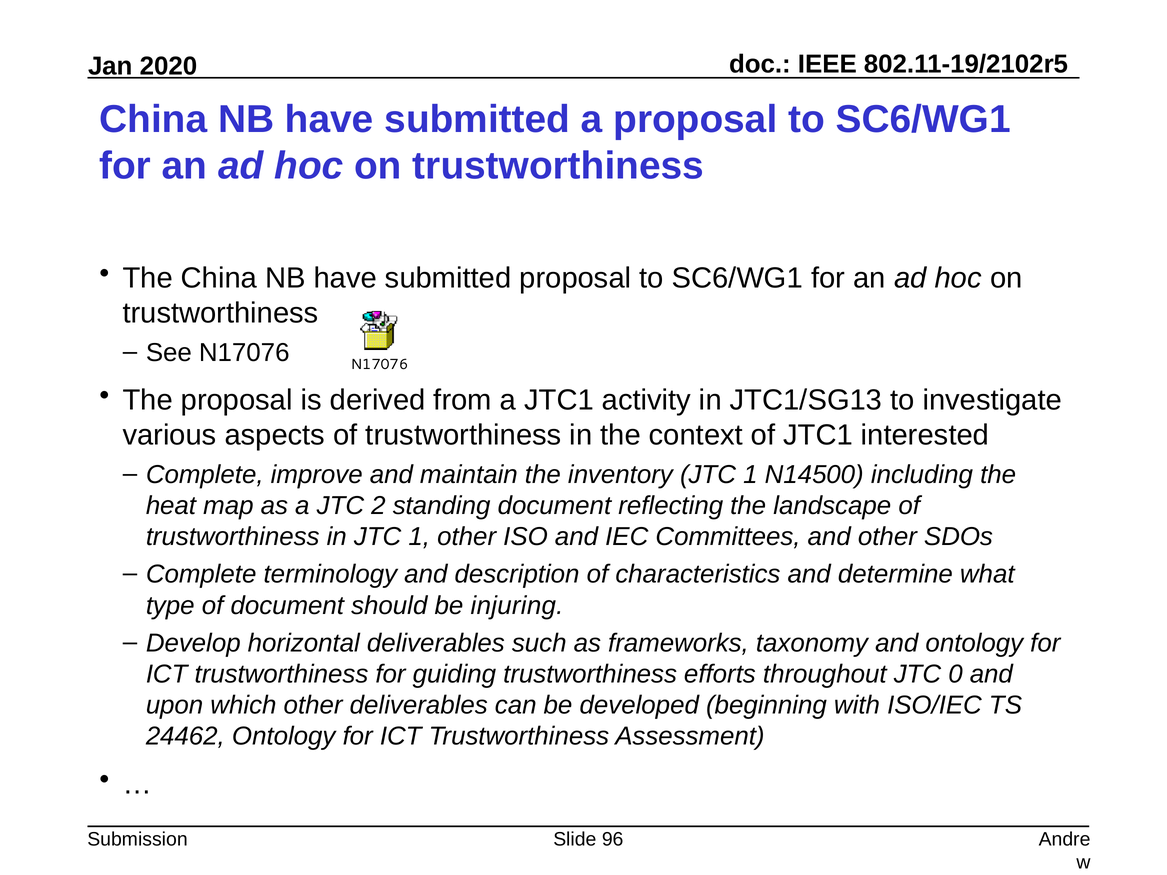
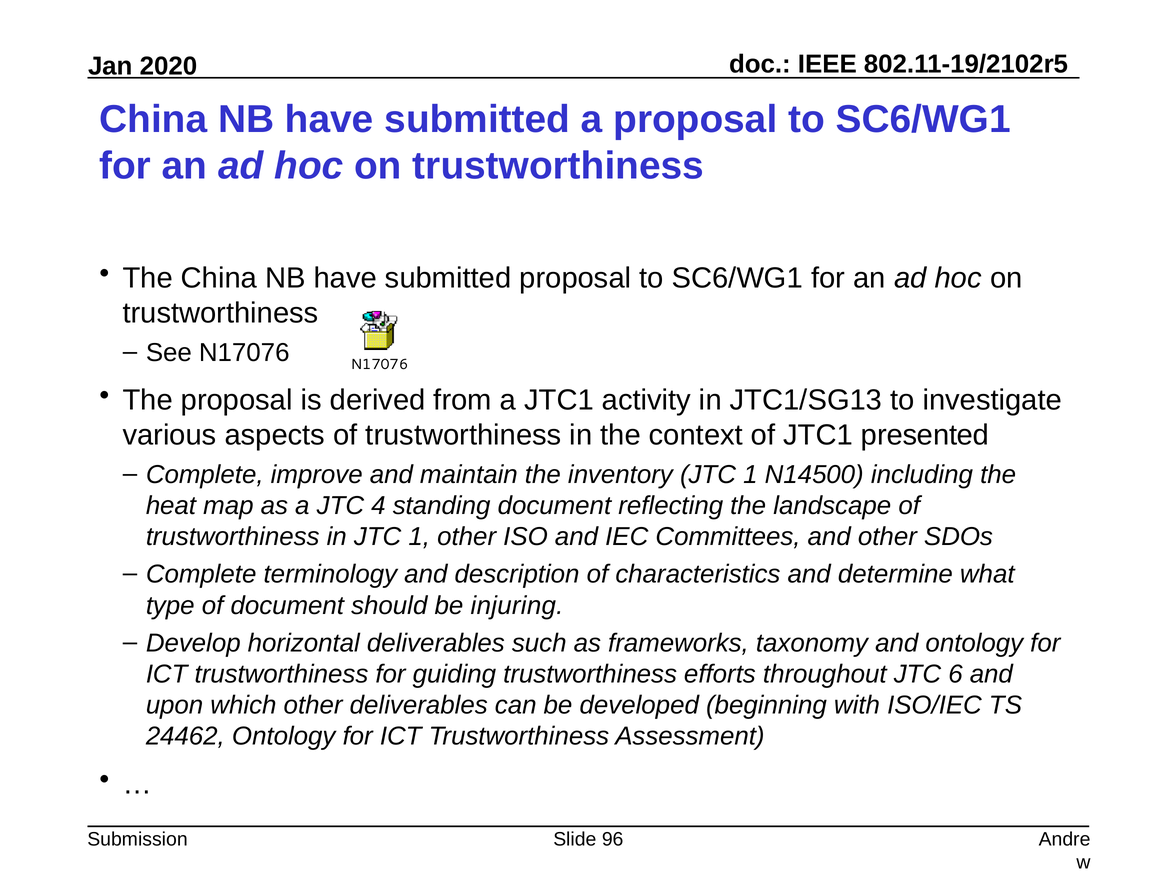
interested: interested -> presented
2: 2 -> 4
0: 0 -> 6
